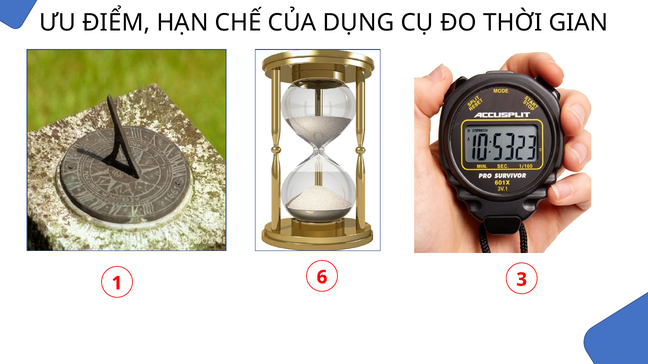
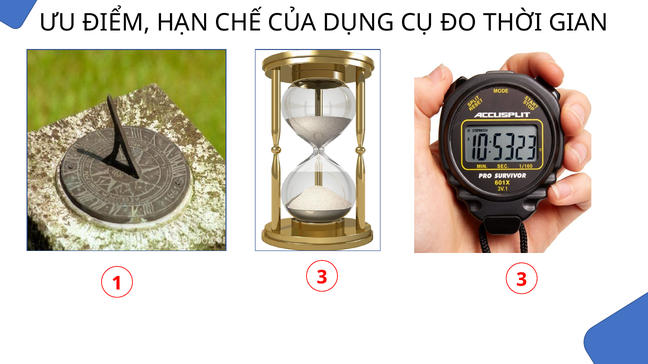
1 6: 6 -> 3
